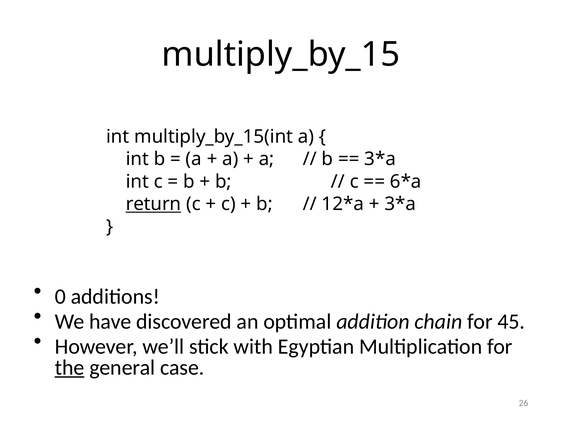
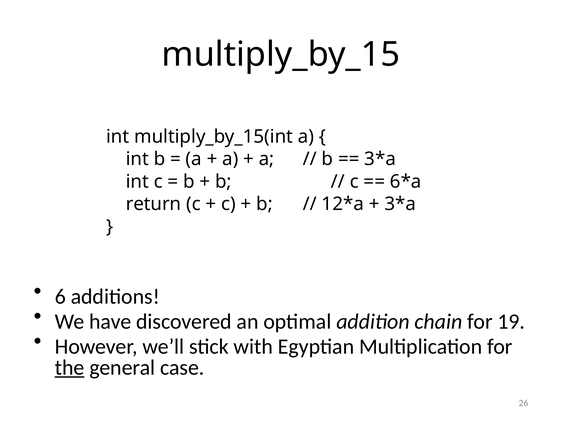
return underline: present -> none
0: 0 -> 6
45: 45 -> 19
